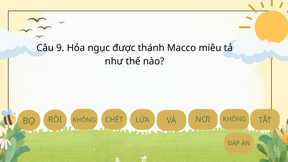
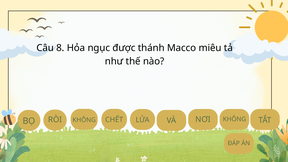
9: 9 -> 8
